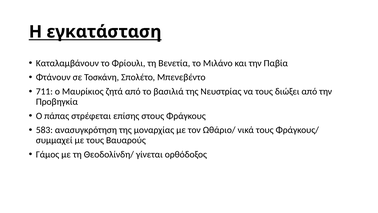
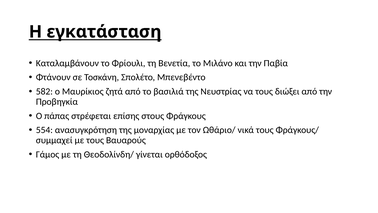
711: 711 -> 582
583: 583 -> 554
